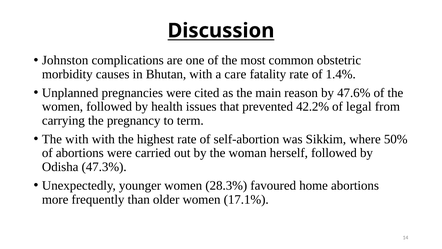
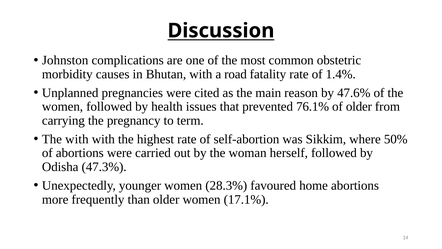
care: care -> road
42.2%: 42.2% -> 76.1%
of legal: legal -> older
